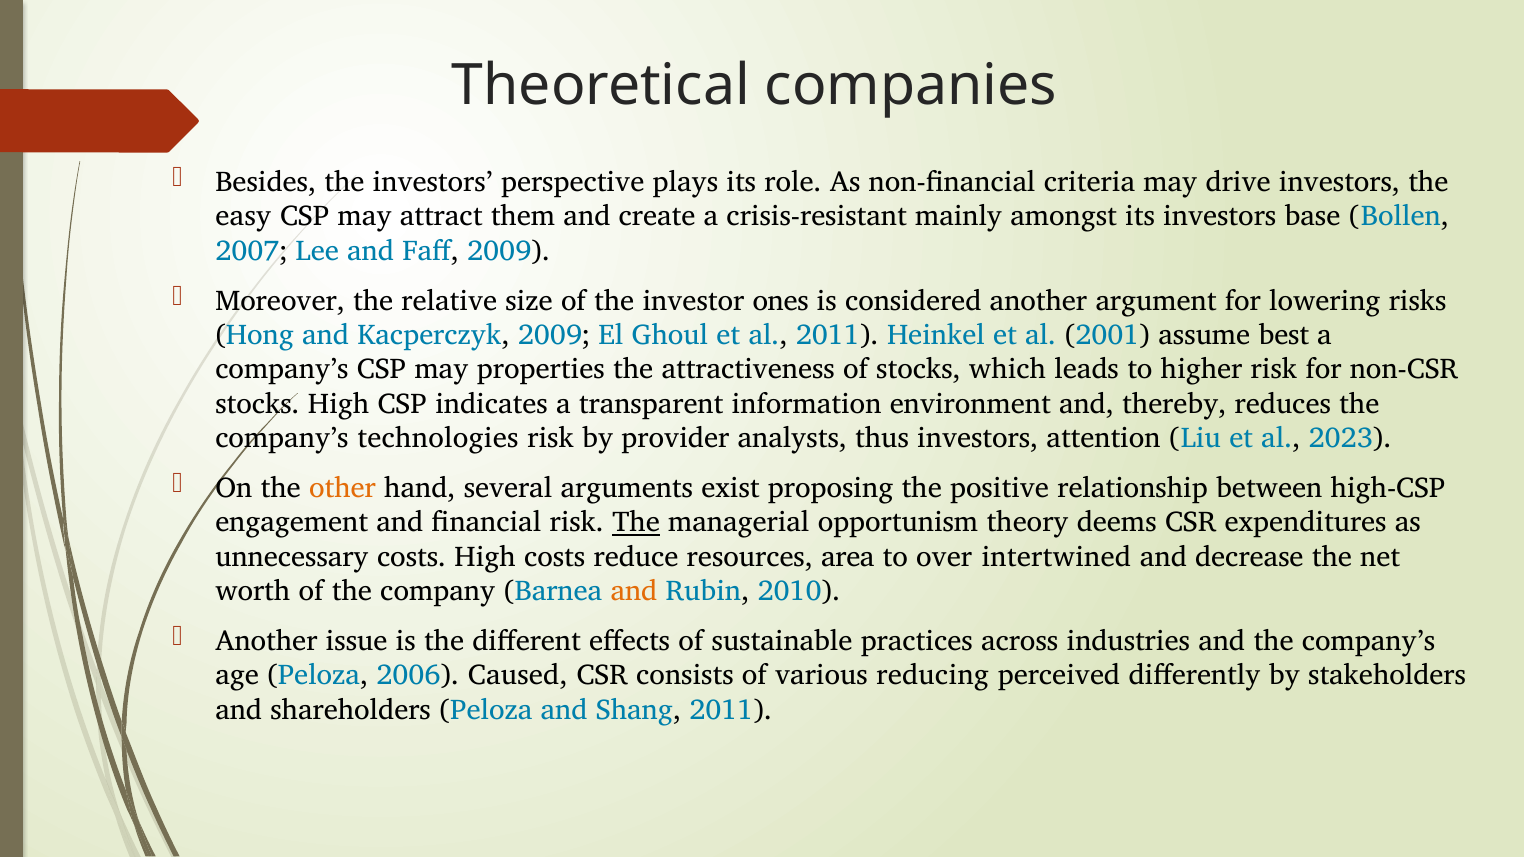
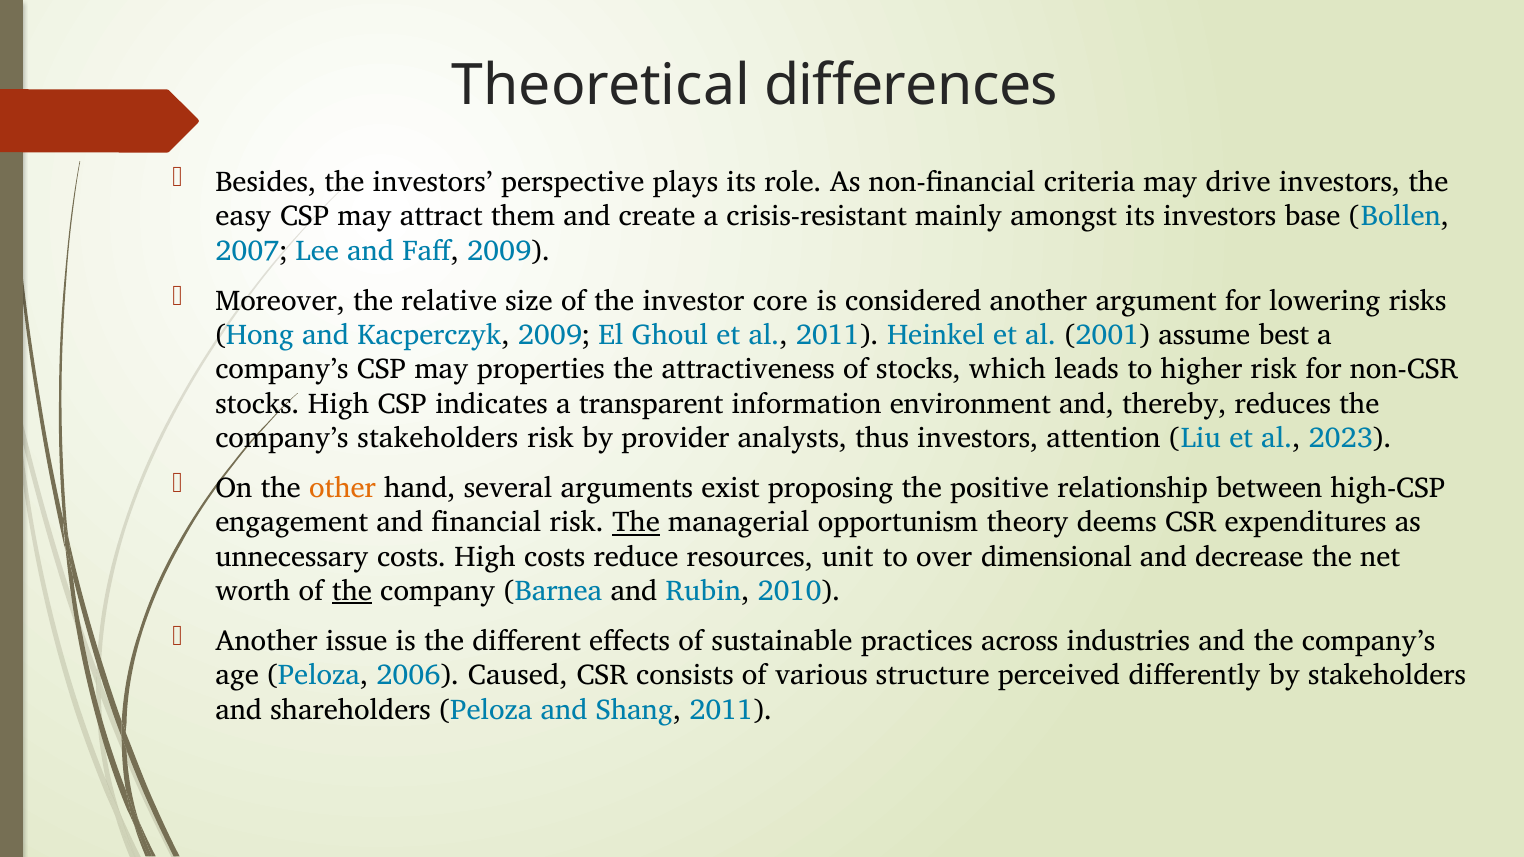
companies: companies -> differences
ones: ones -> core
company’s technologies: technologies -> stakeholders
area: area -> unit
intertwined: intertwined -> dimensional
the at (352, 591) underline: none -> present
and at (634, 591) colour: orange -> black
reducing: reducing -> structure
